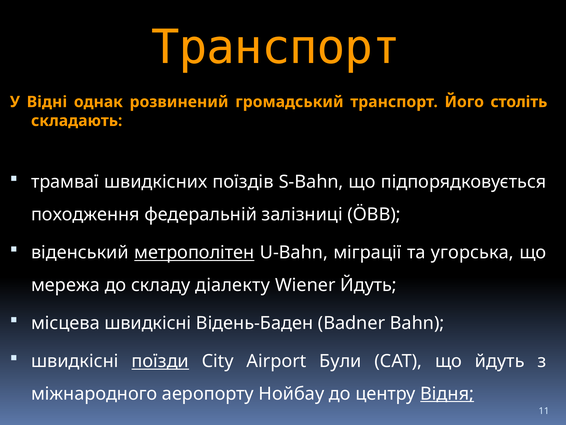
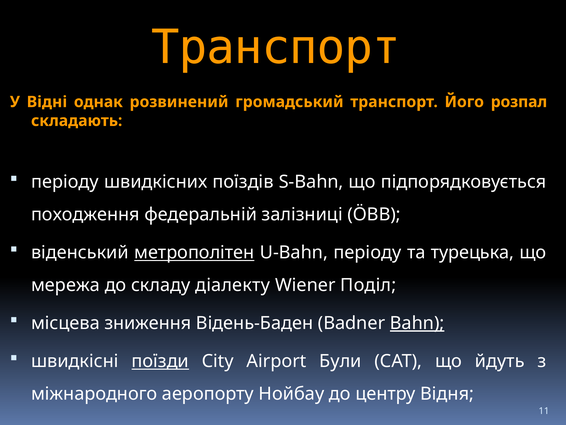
століть: століть -> розпал
трамваї at (65, 182): трамваї -> періоду
U-Bahn міграції: міграції -> періоду
угорська: угорська -> турецька
Wiener Йдуть: Йдуть -> Поділ
місцева швидкісні: швидкісні -> зниження
Bahn underline: none -> present
Відня underline: present -> none
